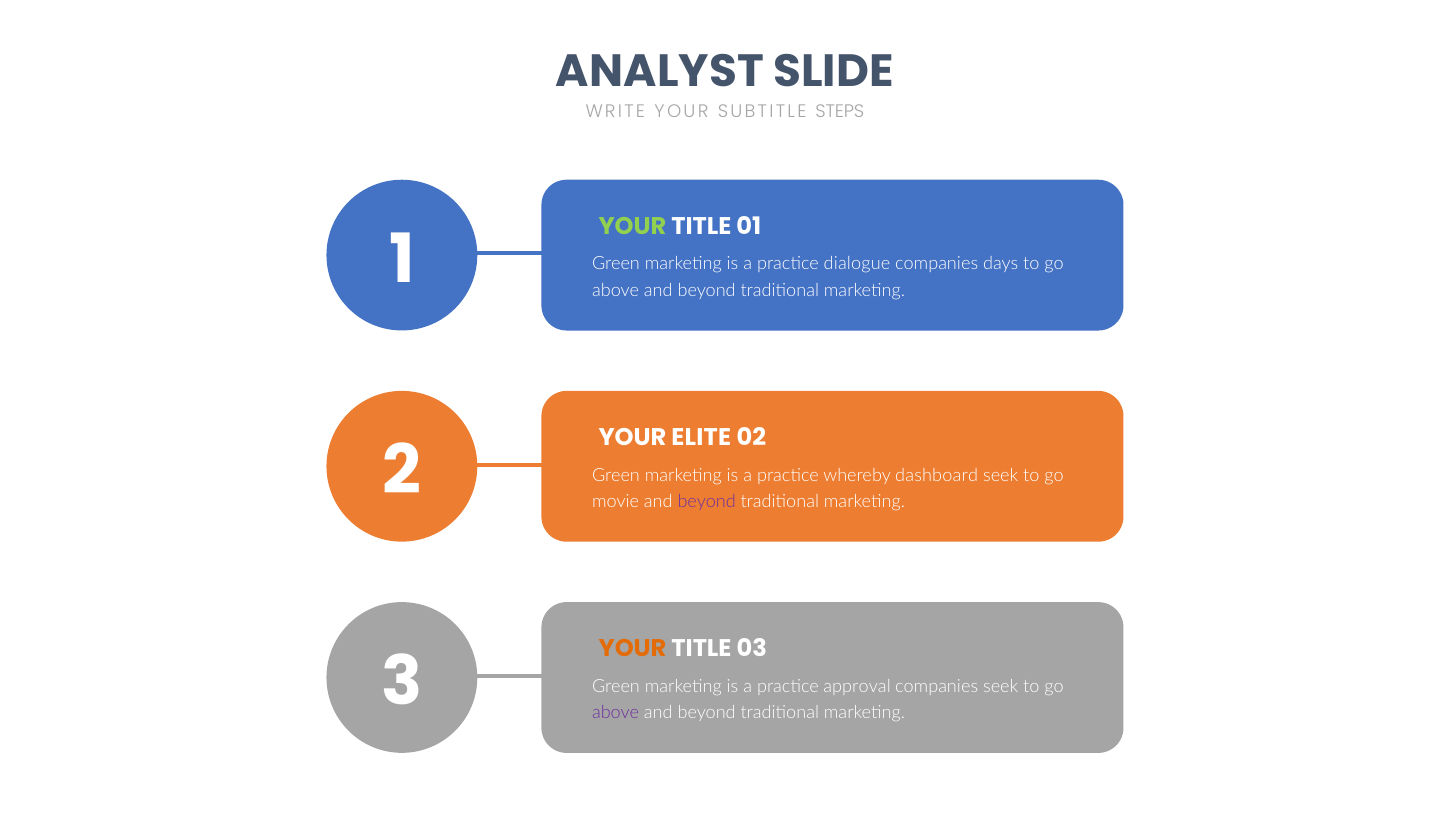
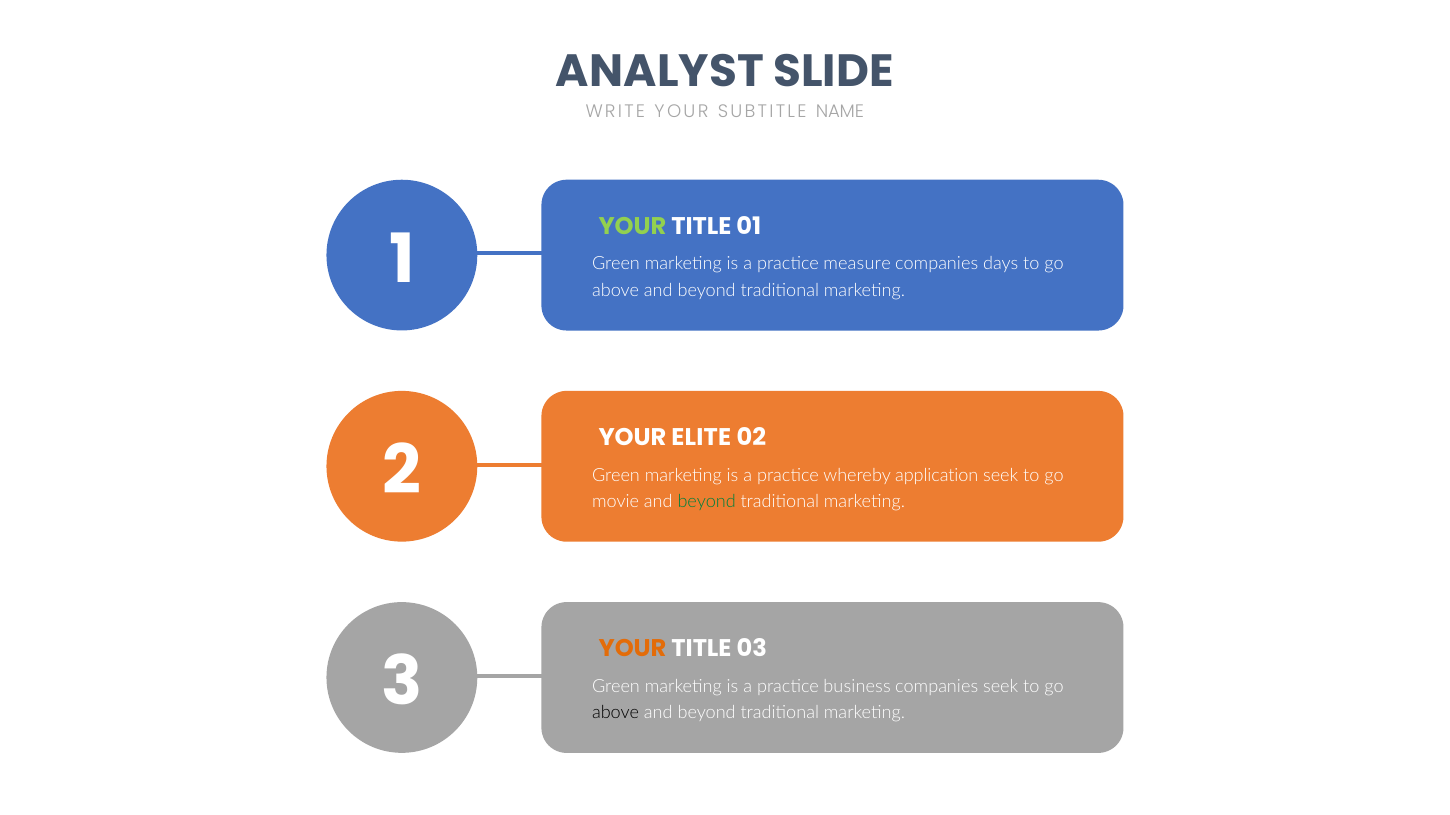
STEPS: STEPS -> NAME
dialogue: dialogue -> measure
dashboard: dashboard -> application
beyond at (707, 502) colour: purple -> green
approval: approval -> business
above at (616, 713) colour: purple -> black
